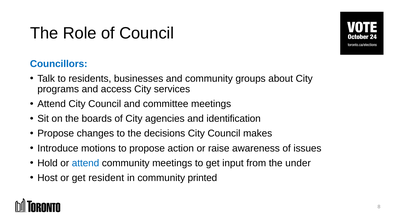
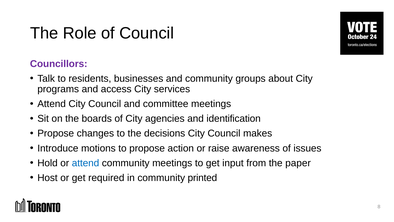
Councillors colour: blue -> purple
under: under -> paper
resident: resident -> required
